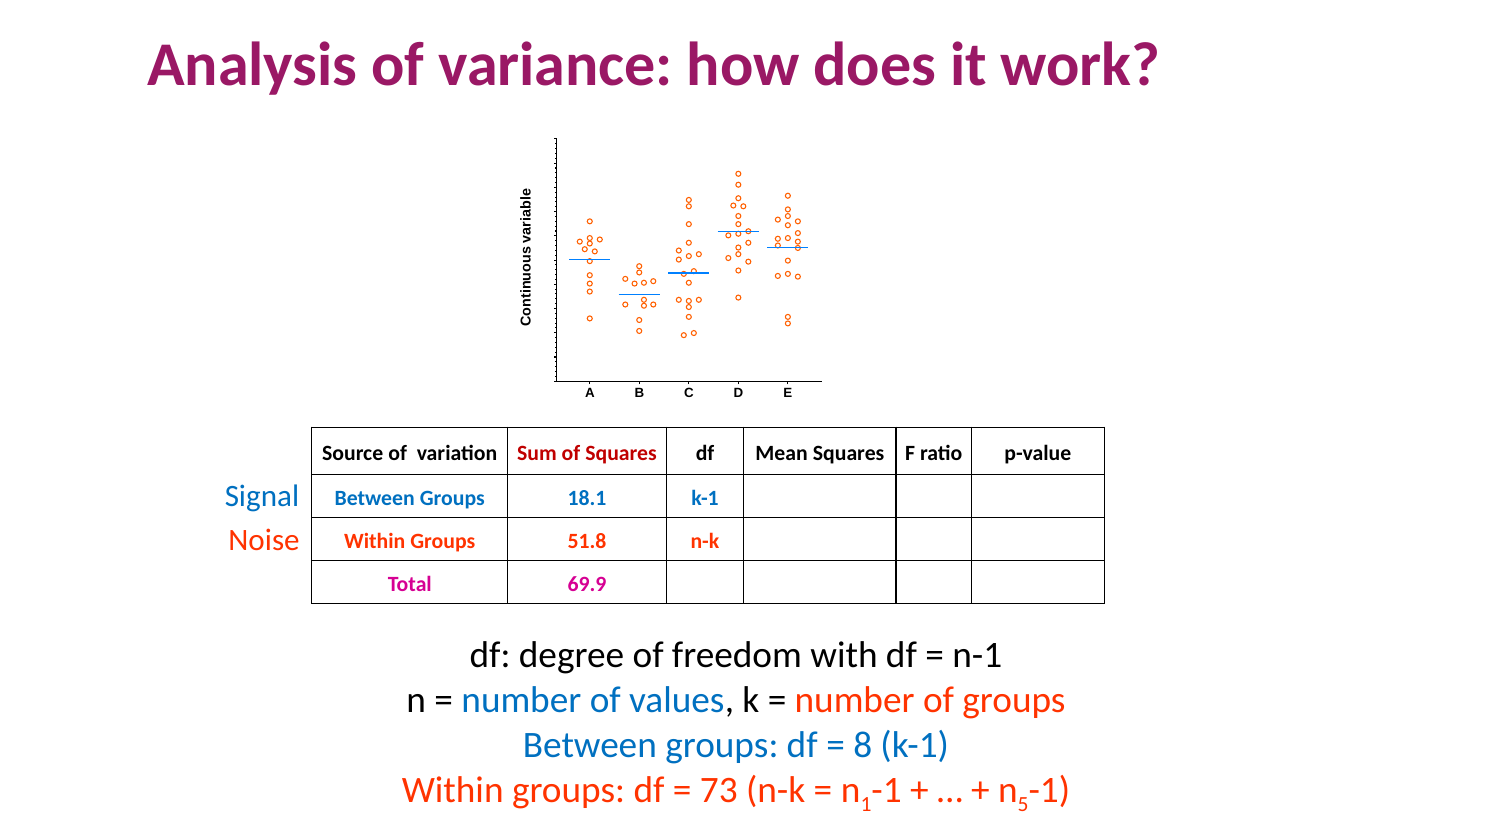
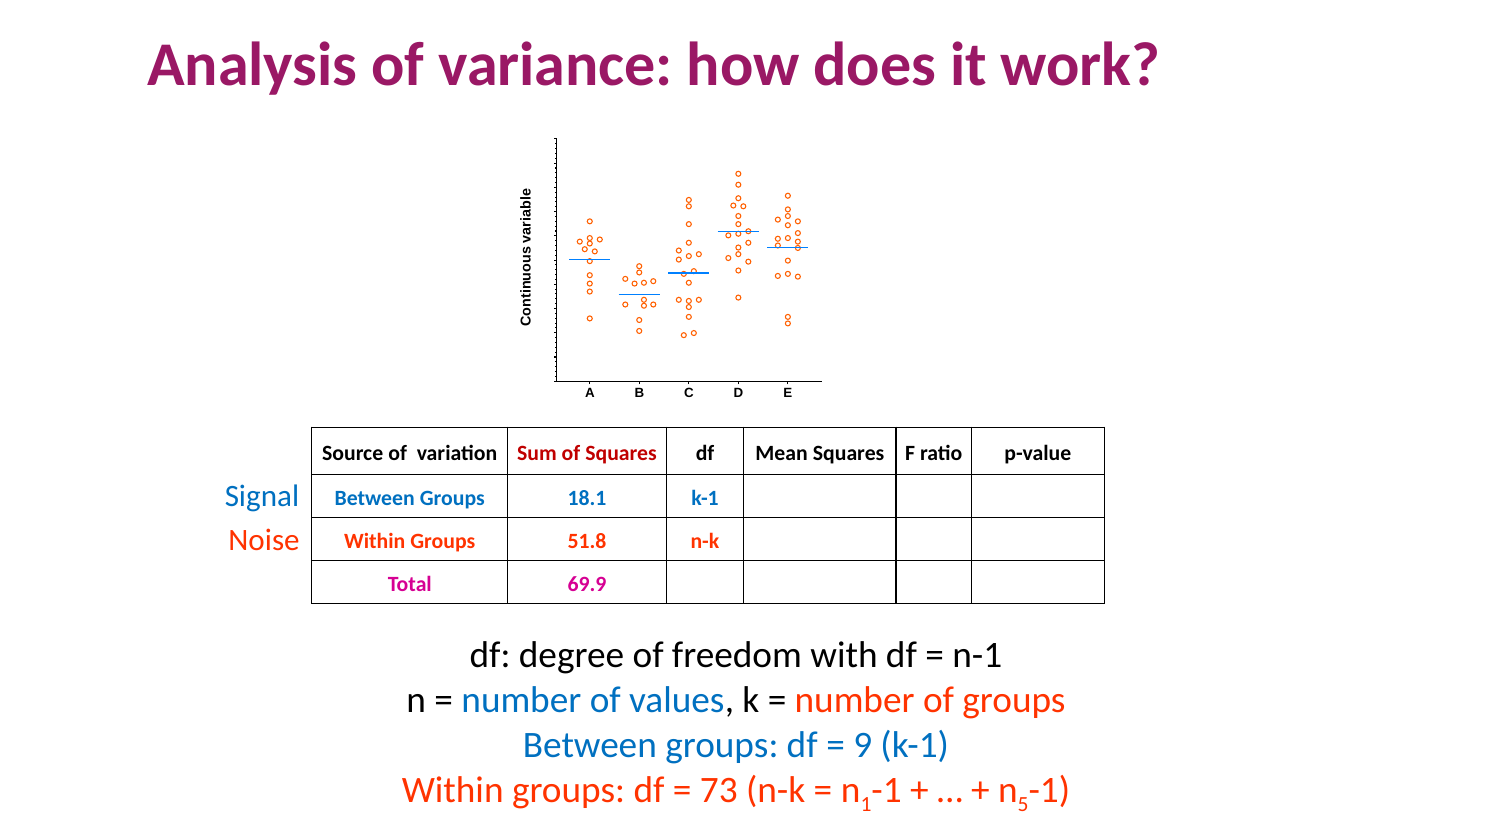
8: 8 -> 9
